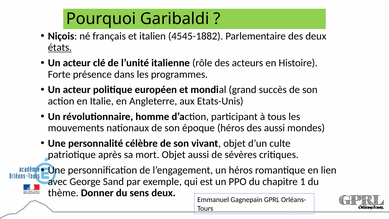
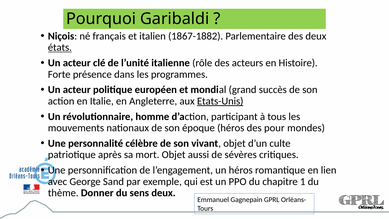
4545-1882: 4545-1882 -> 1867-1882
Etats-Unis underline: none -> present
des aussi: aussi -> pour
